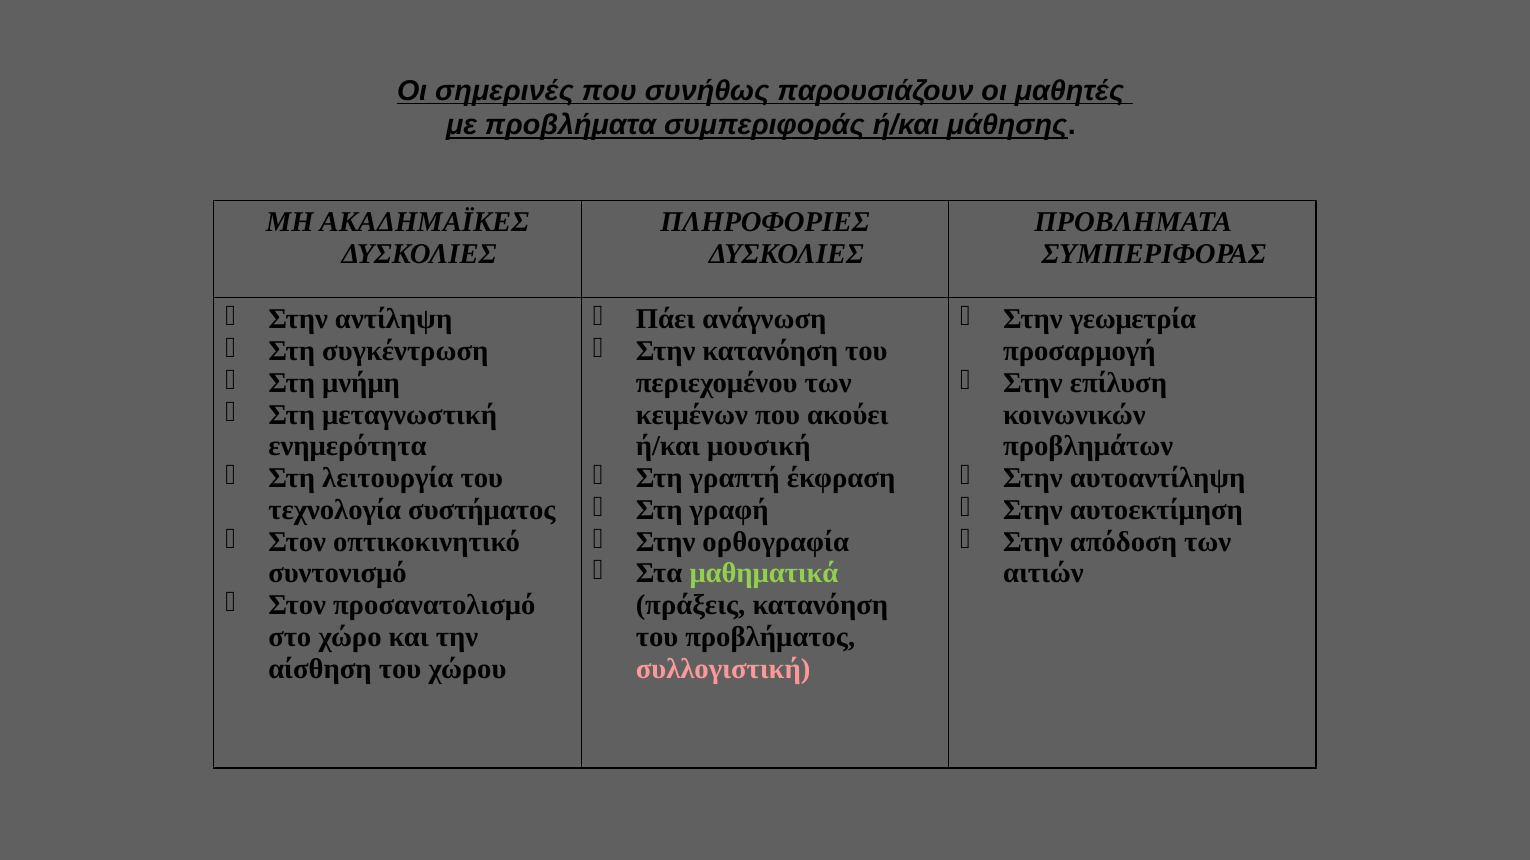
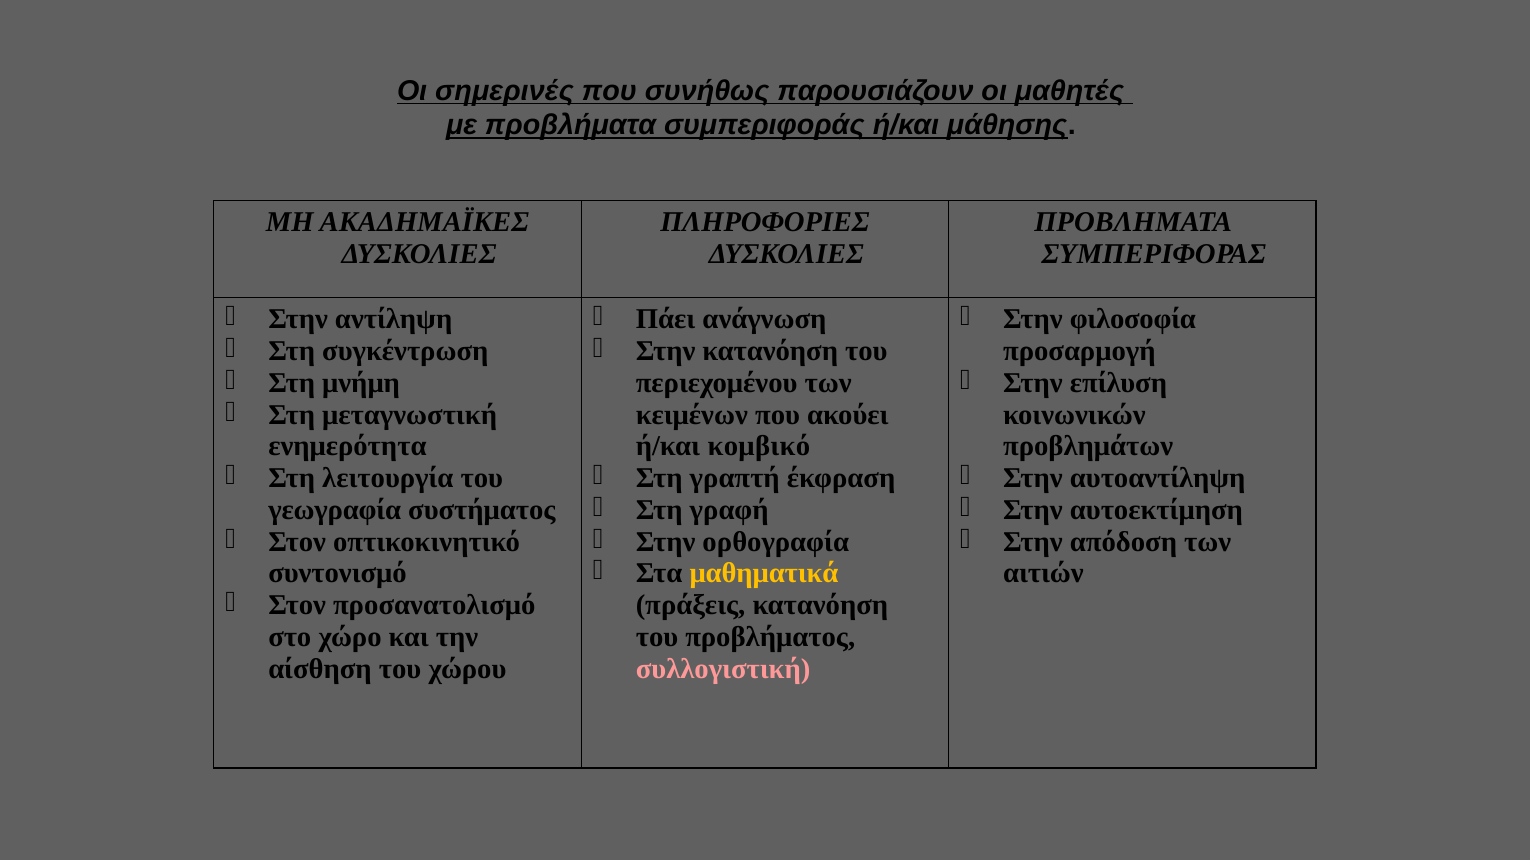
γεωμετρία: γεωμετρία -> φιλοσοφία
μουσική: μουσική -> κομβικό
τεχνολογία: τεχνολογία -> γεωγραφία
μαθηματικά colour: light green -> yellow
